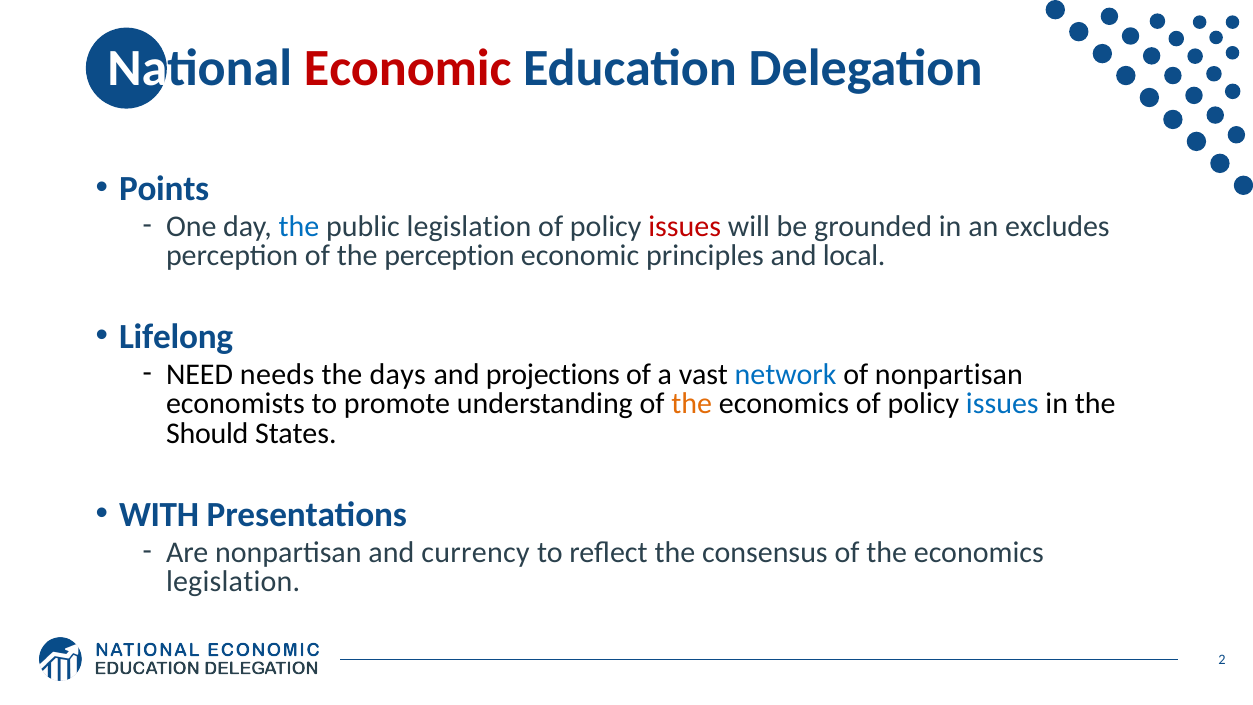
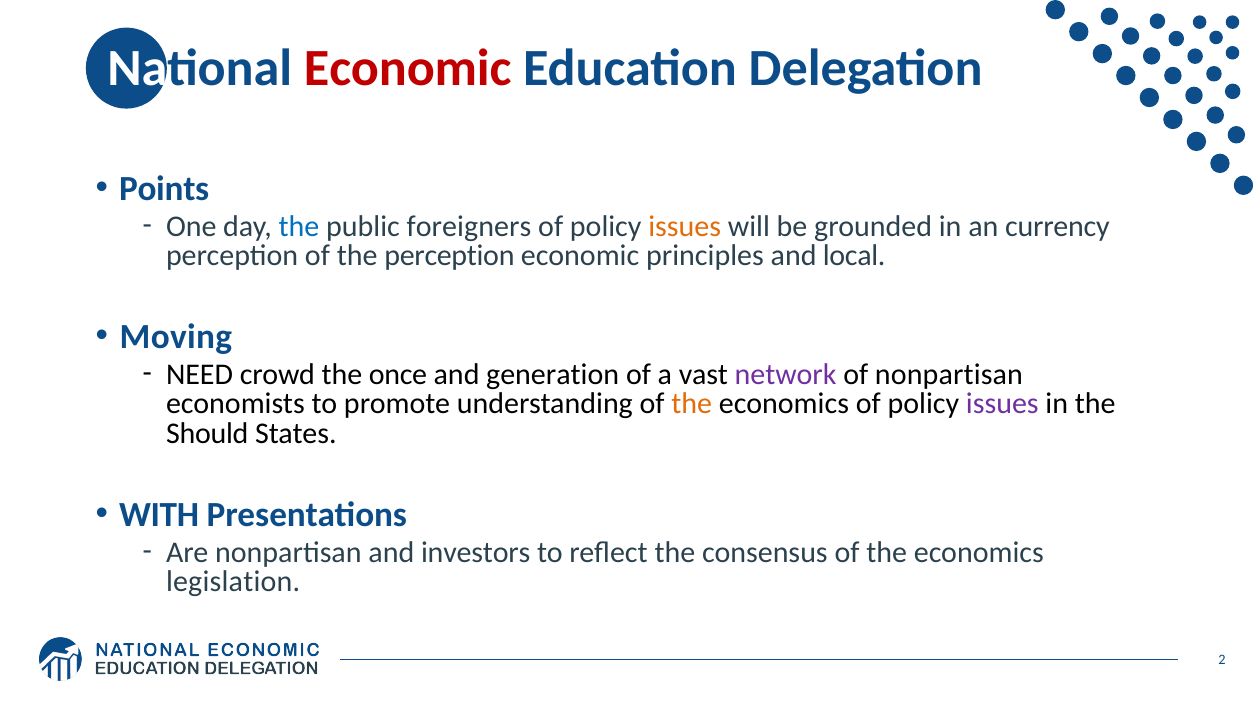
public legislation: legislation -> foreigners
issues at (685, 226) colour: red -> orange
excludes: excludes -> currency
Lifelong: Lifelong -> Moving
needs: needs -> crowd
days: days -> once
projections: projections -> generation
network colour: blue -> purple
issues at (1002, 404) colour: blue -> purple
currency: currency -> investors
